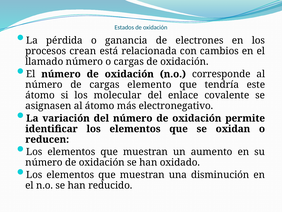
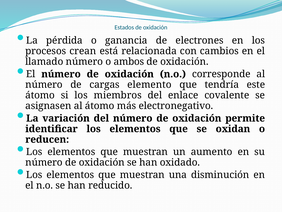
o cargas: cargas -> ambos
molecular: molecular -> miembros
